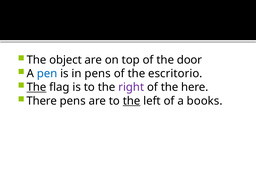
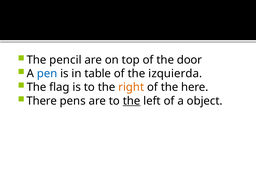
object: object -> pencil
in pens: pens -> table
escritorio: escritorio -> izquierda
The at (37, 87) underline: present -> none
right colour: purple -> orange
books: books -> object
